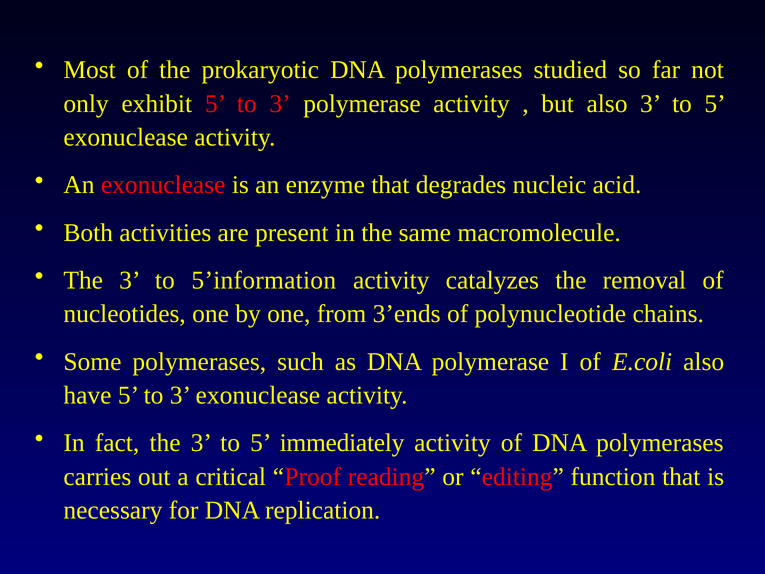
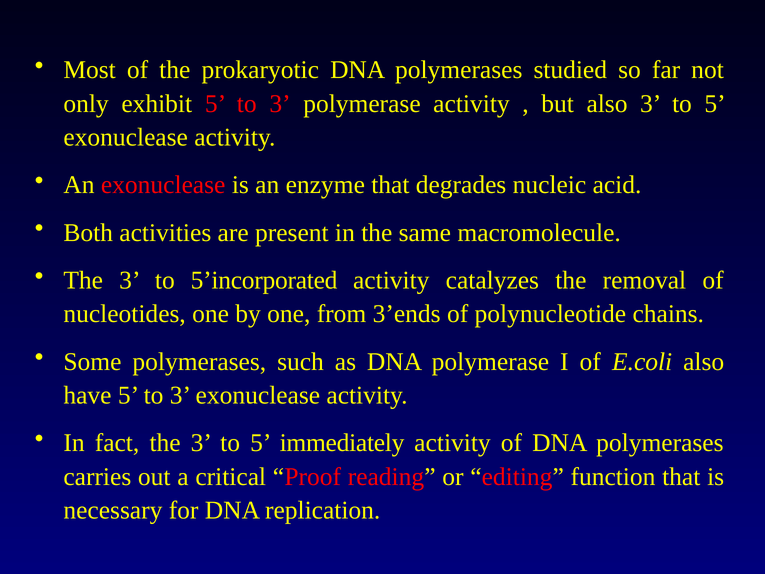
5’information: 5’information -> 5’incorporated
